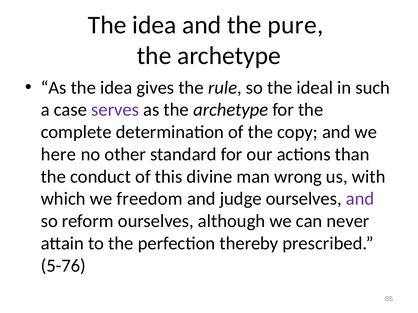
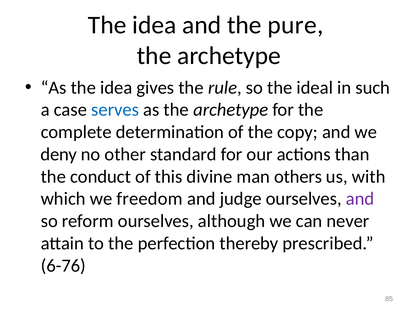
serves colour: purple -> blue
here: here -> deny
wrong: wrong -> others
5-76: 5-76 -> 6-76
